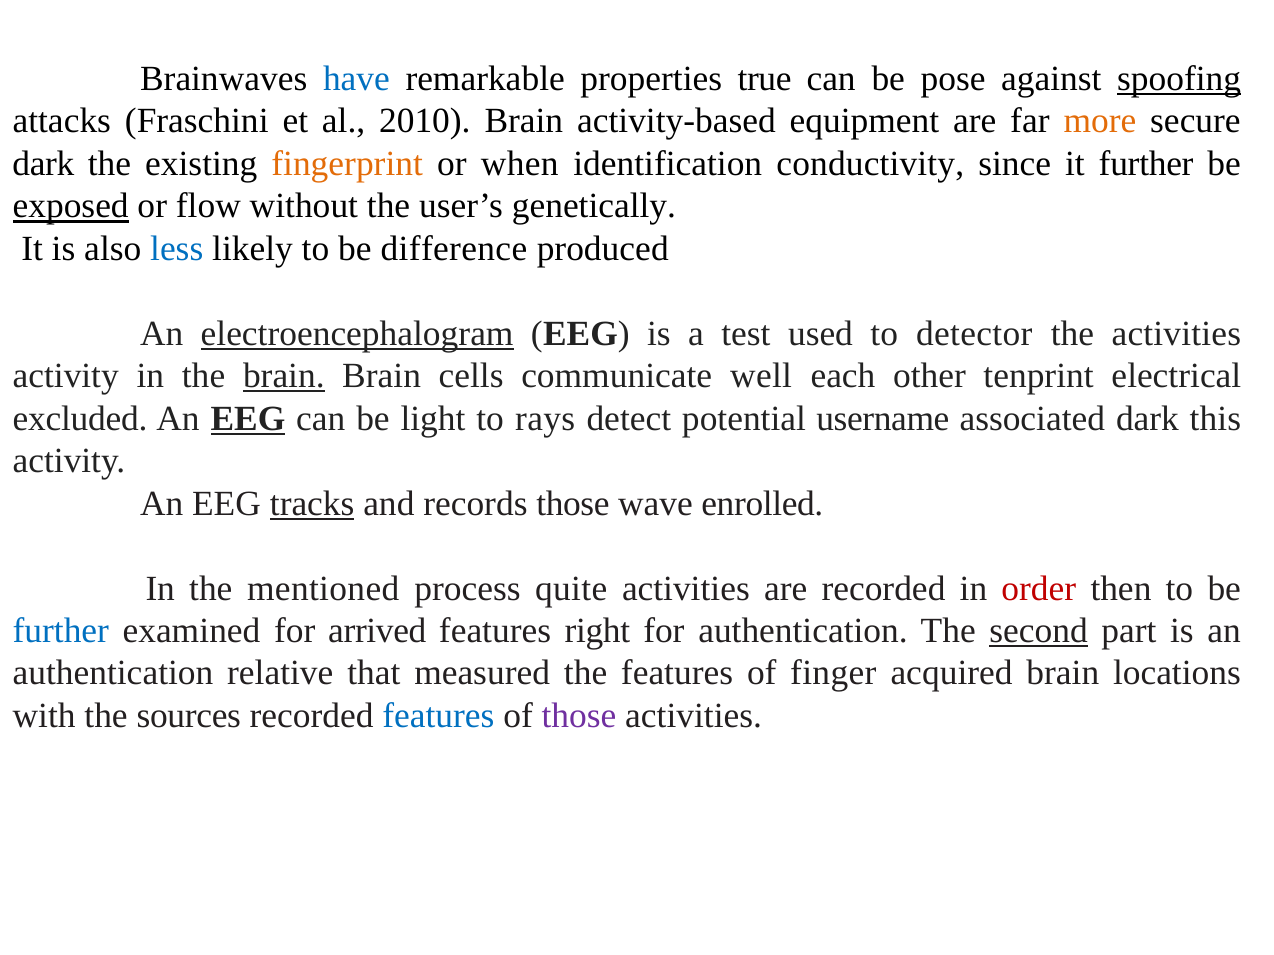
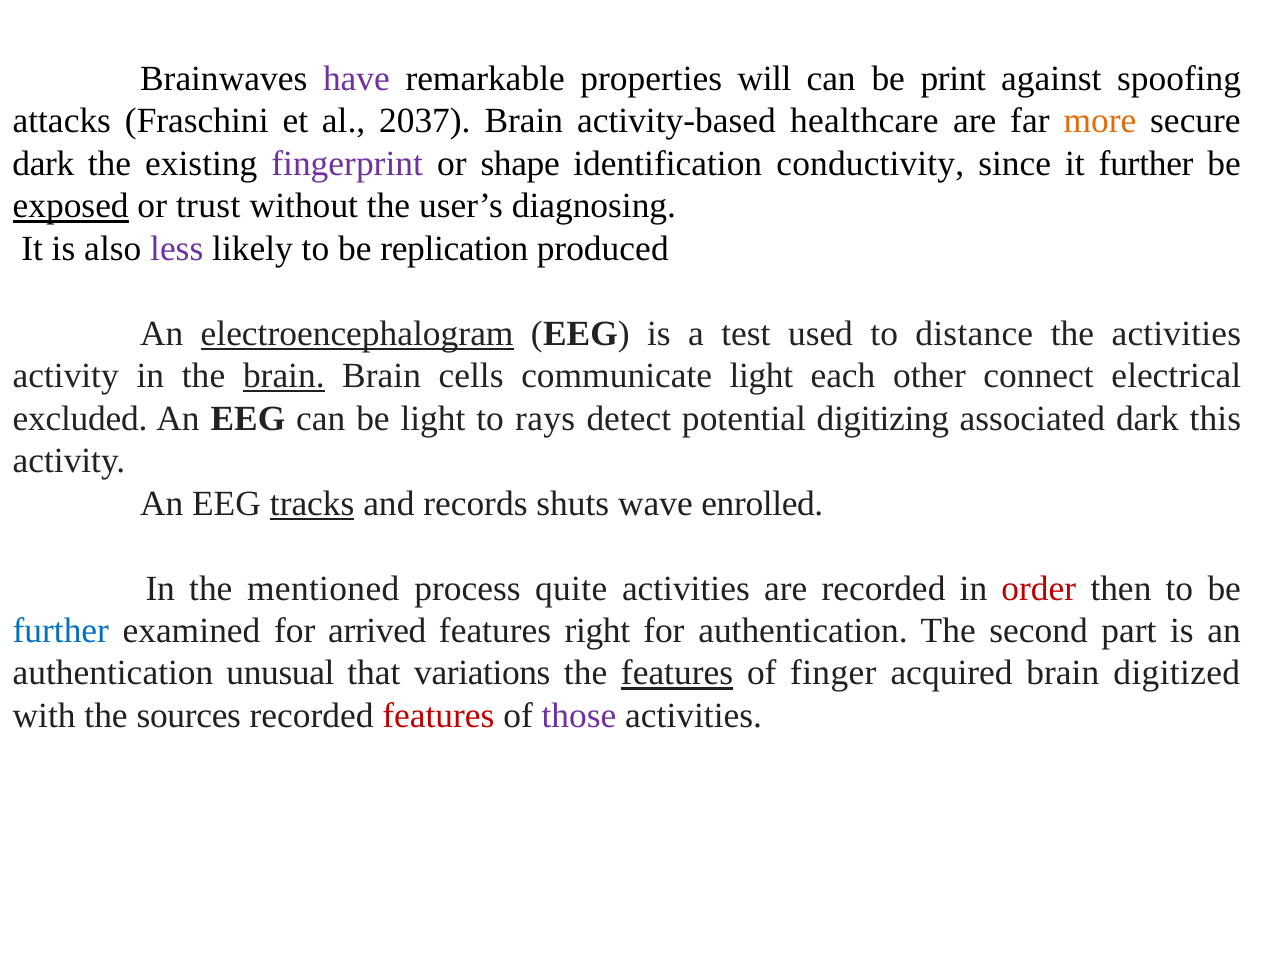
have colour: blue -> purple
true: true -> will
pose: pose -> print
spoofing underline: present -> none
2010: 2010 -> 2037
equipment: equipment -> healthcare
fingerprint colour: orange -> purple
when: when -> shape
flow: flow -> trust
genetically: genetically -> diagnosing
less colour: blue -> purple
difference: difference -> replication
detector: detector -> distance
communicate well: well -> light
tenprint: tenprint -> connect
EEG at (248, 419) underline: present -> none
username: username -> digitizing
records those: those -> shuts
second underline: present -> none
relative: relative -> unusual
measured: measured -> variations
features at (677, 674) underline: none -> present
locations: locations -> digitized
features at (438, 716) colour: blue -> red
